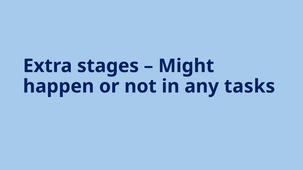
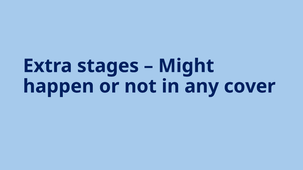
tasks: tasks -> cover
